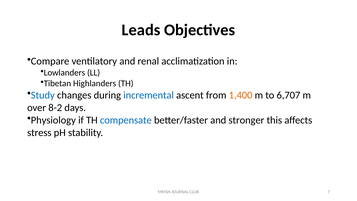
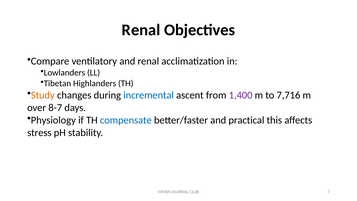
Leads at (141, 30): Leads -> Renal
Study colour: blue -> orange
1,400 colour: orange -> purple
6,707: 6,707 -> 7,716
8-2: 8-2 -> 8-7
stronger: stronger -> practical
